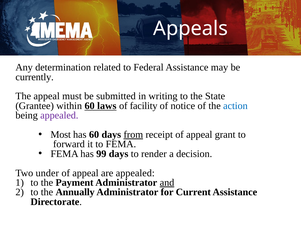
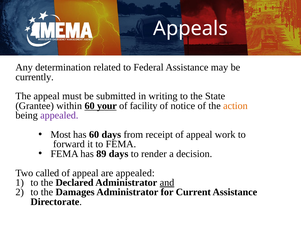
laws: laws -> your
action colour: blue -> orange
from underline: present -> none
grant: grant -> work
99: 99 -> 89
under: under -> called
Payment: Payment -> Declared
Annually: Annually -> Damages
